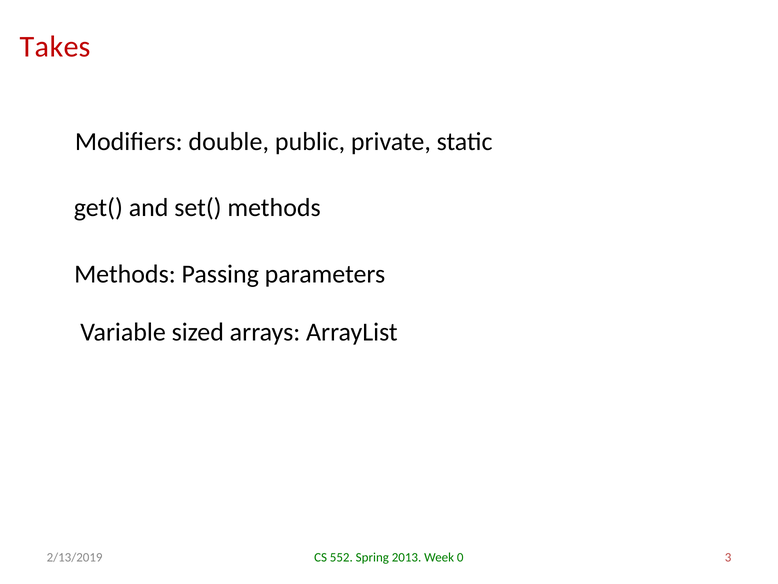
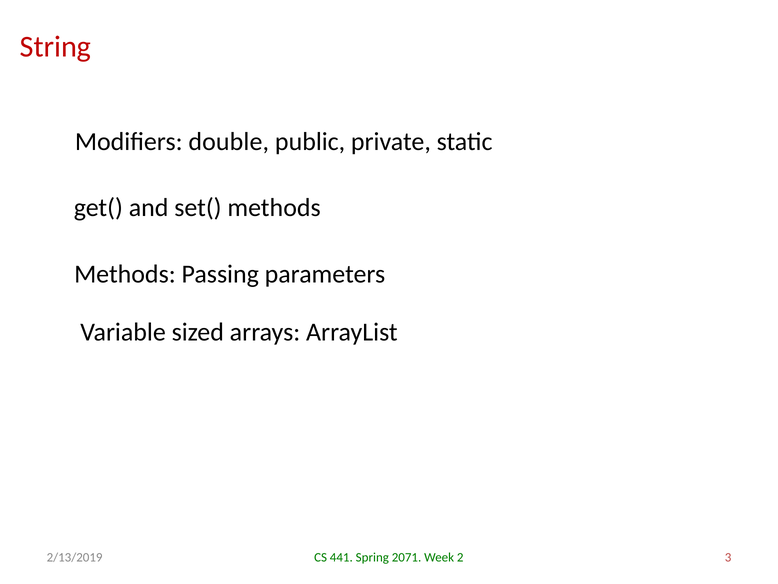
Takes: Takes -> String
552: 552 -> 441
2013: 2013 -> 2071
0: 0 -> 2
